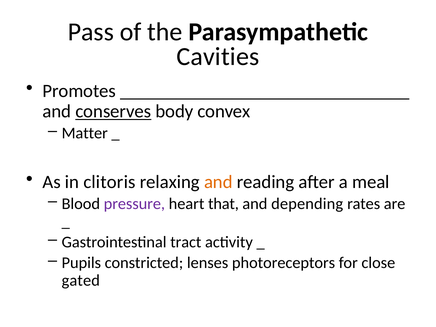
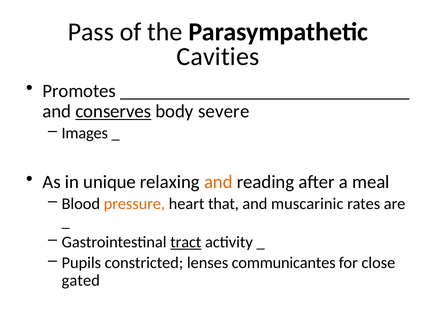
convex: convex -> severe
Matter: Matter -> Images
clitoris: clitoris -> unique
pressure colour: purple -> orange
depending: depending -> muscarinic
tract underline: none -> present
photoreceptors: photoreceptors -> communicantes
